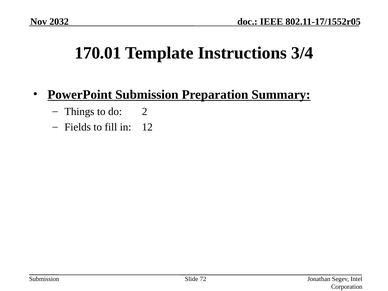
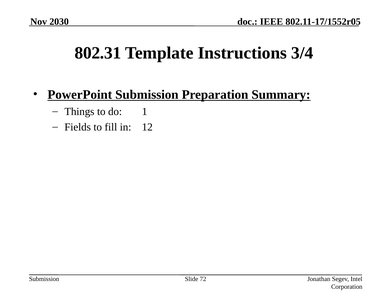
2032: 2032 -> 2030
170.01: 170.01 -> 802.31
2: 2 -> 1
